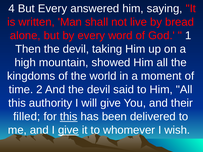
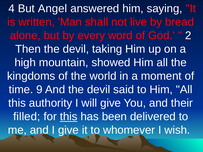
But Every: Every -> Angel
1: 1 -> 2
2: 2 -> 9
give at (68, 130) underline: present -> none
